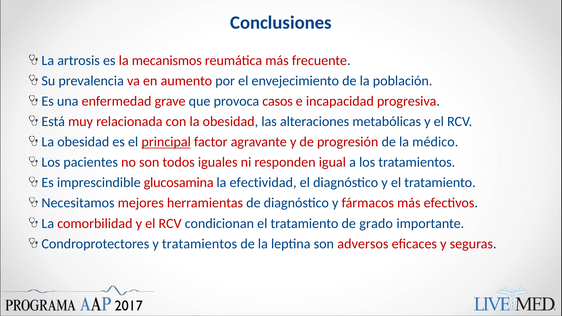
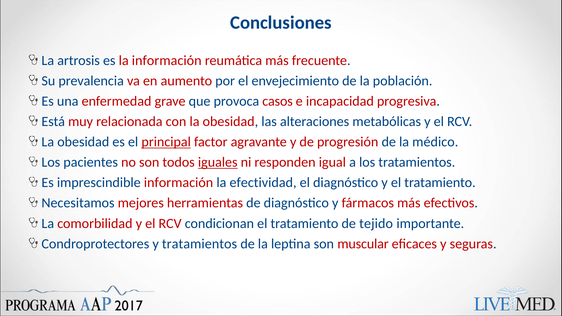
la mecanismos: mecanismos -> información
iguales underline: none -> present
imprescindible glucosamina: glucosamina -> información
grado: grado -> tejido
adversos: adversos -> muscular
